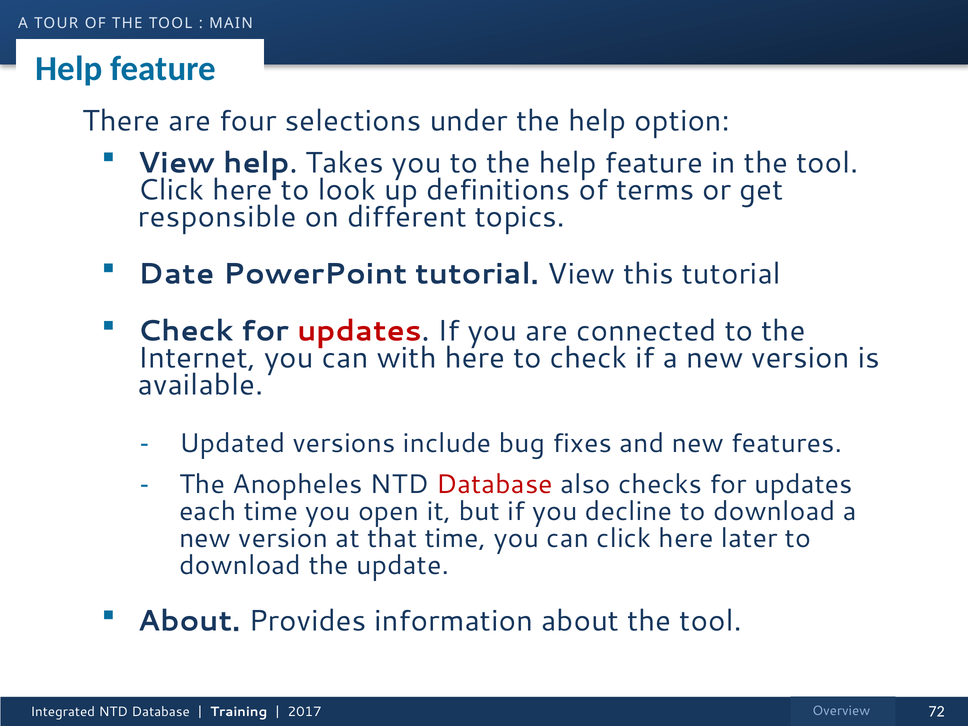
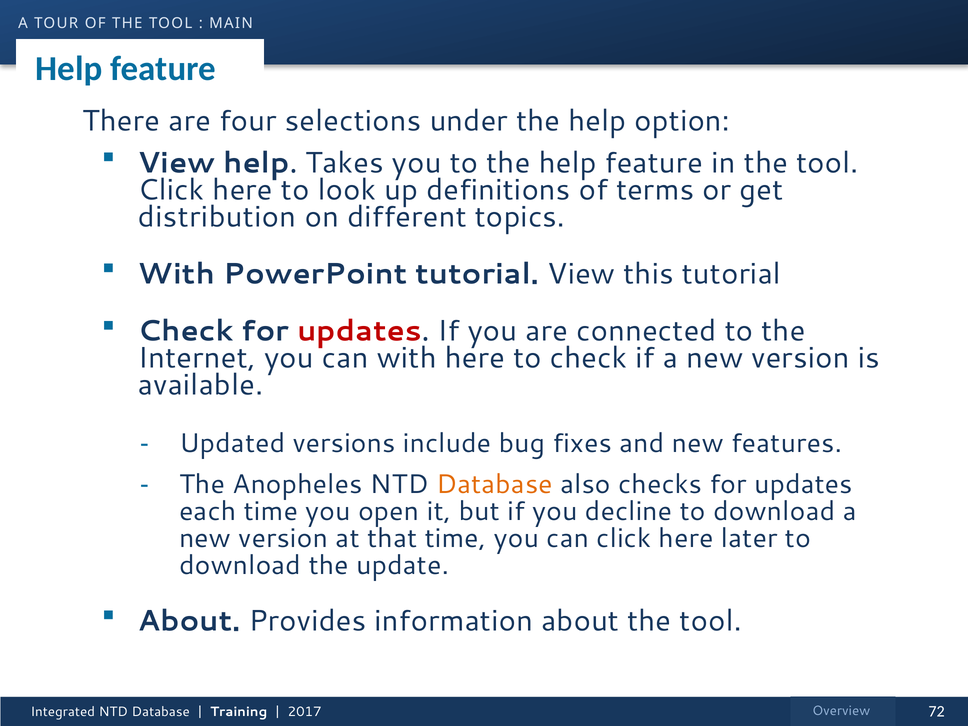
responsible: responsible -> distribution
Date at (176, 274): Date -> With
Database at (494, 485) colour: red -> orange
